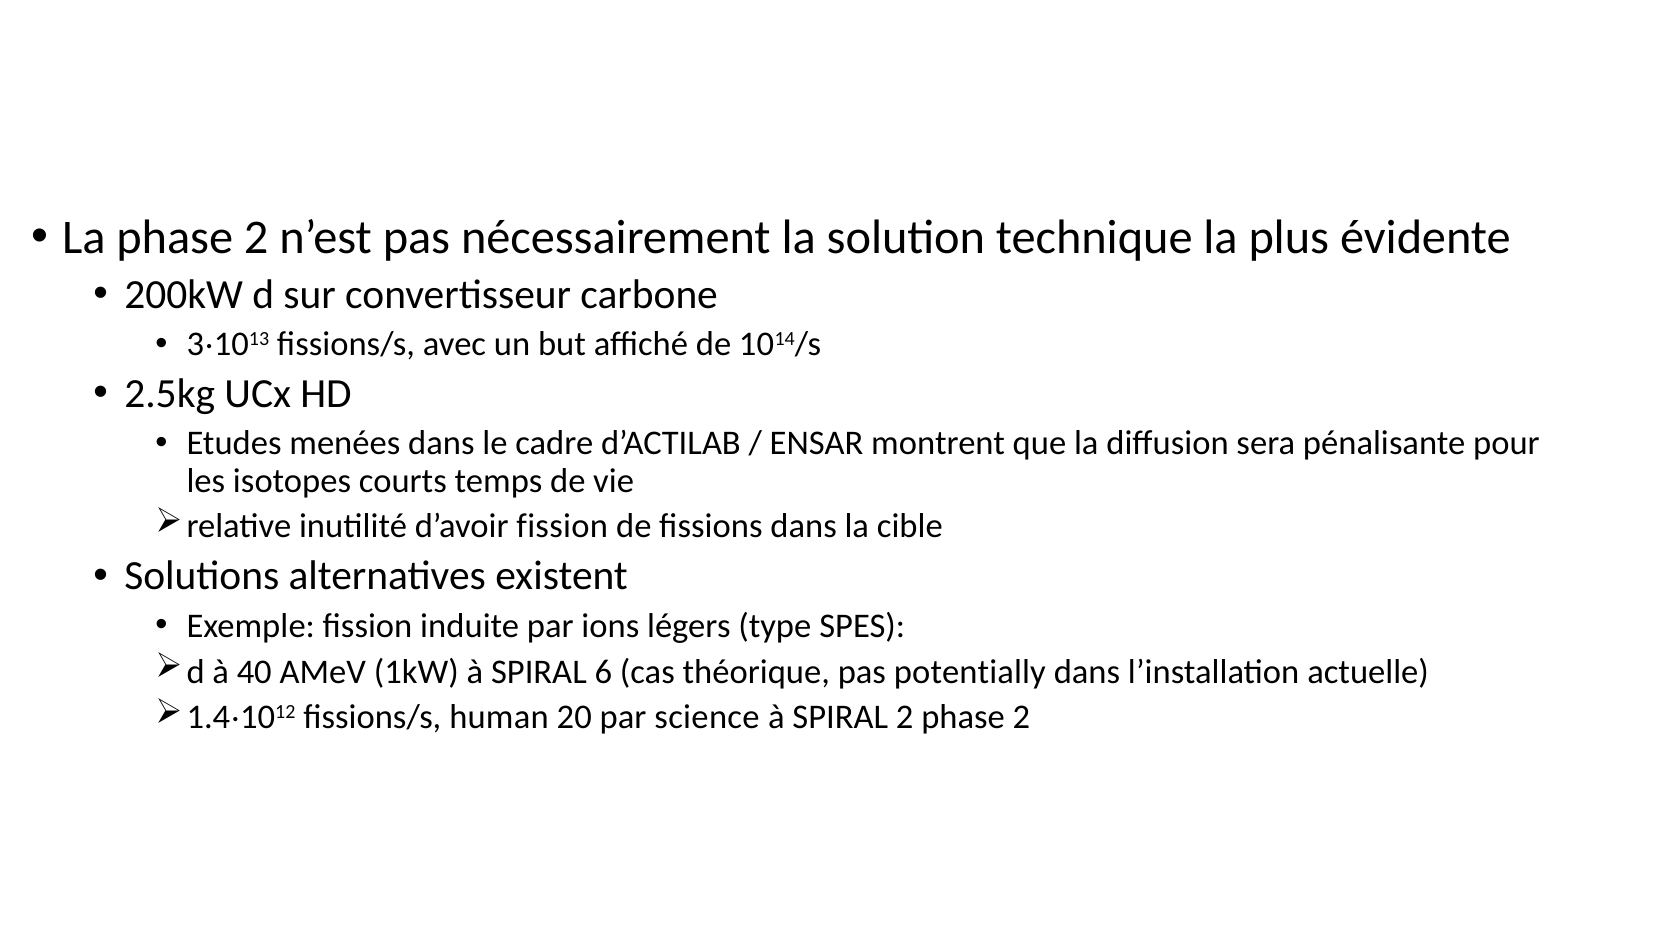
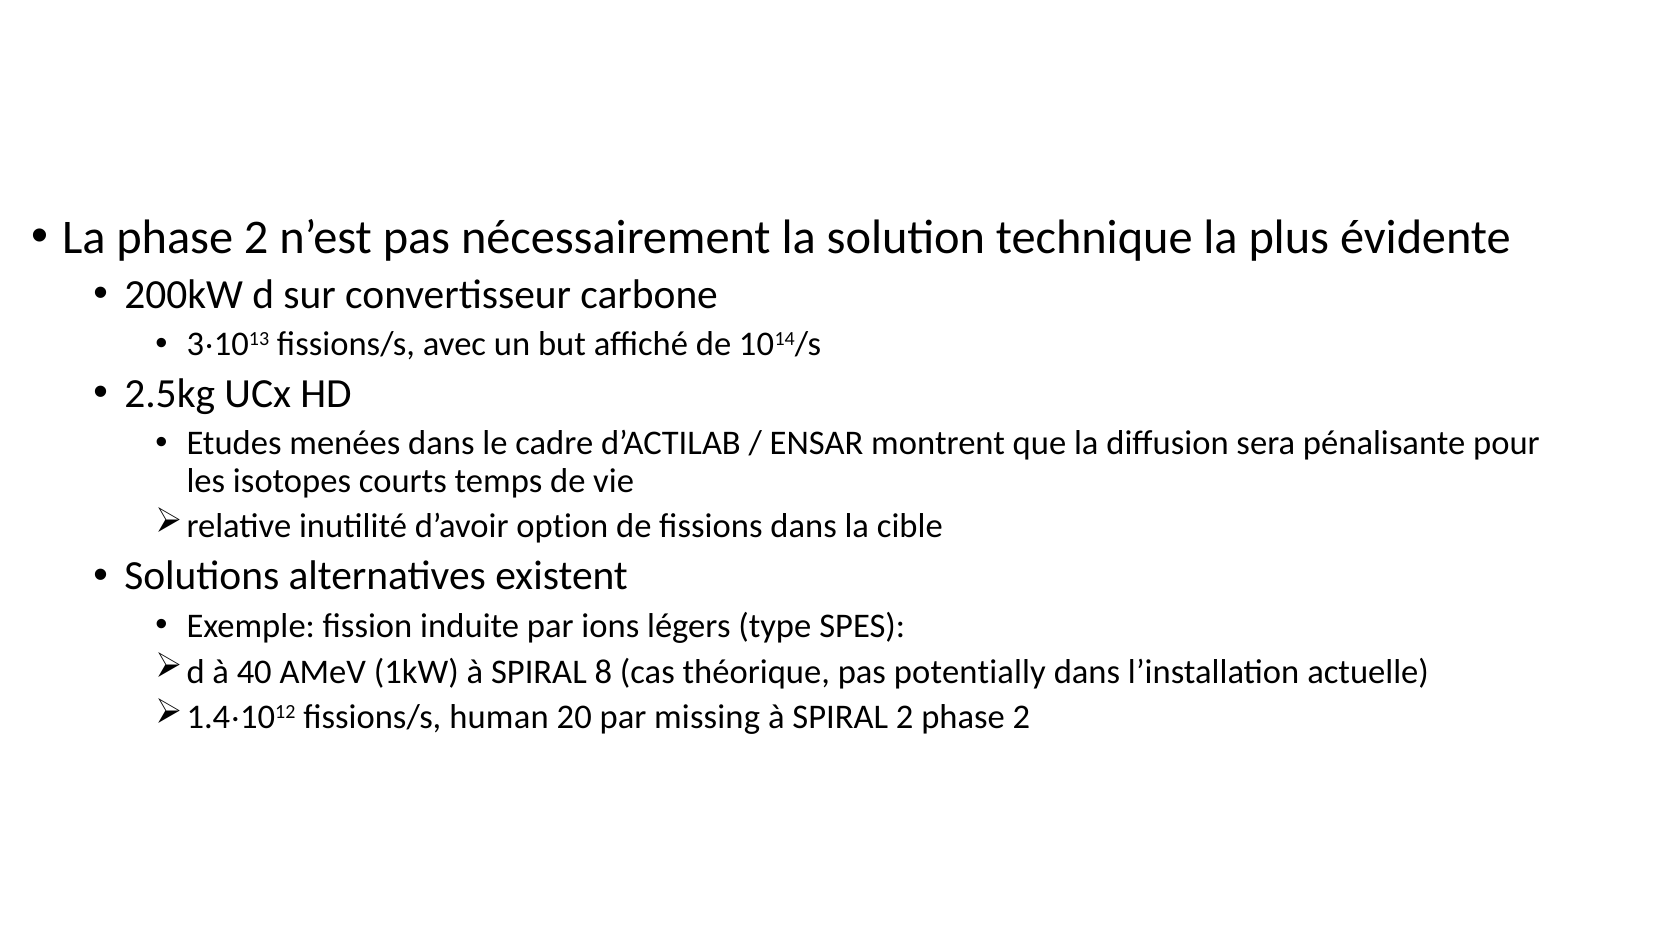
d’avoir fission: fission -> option
6: 6 -> 8
science: science -> missing
